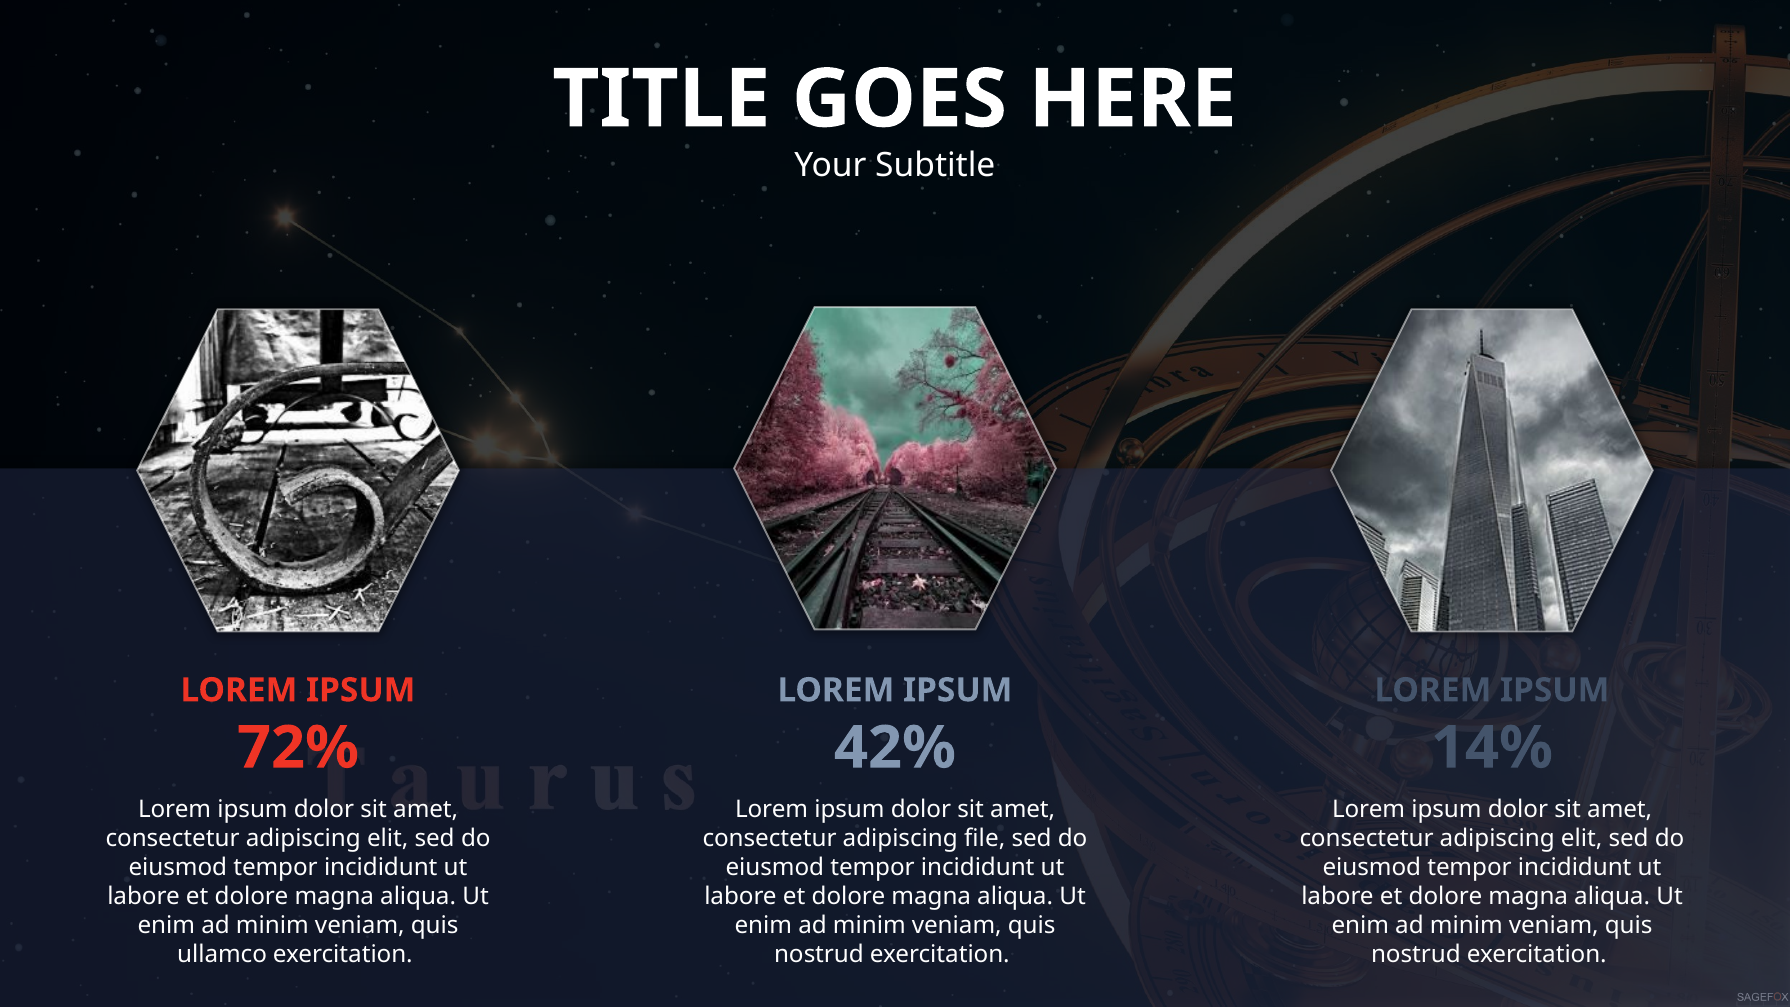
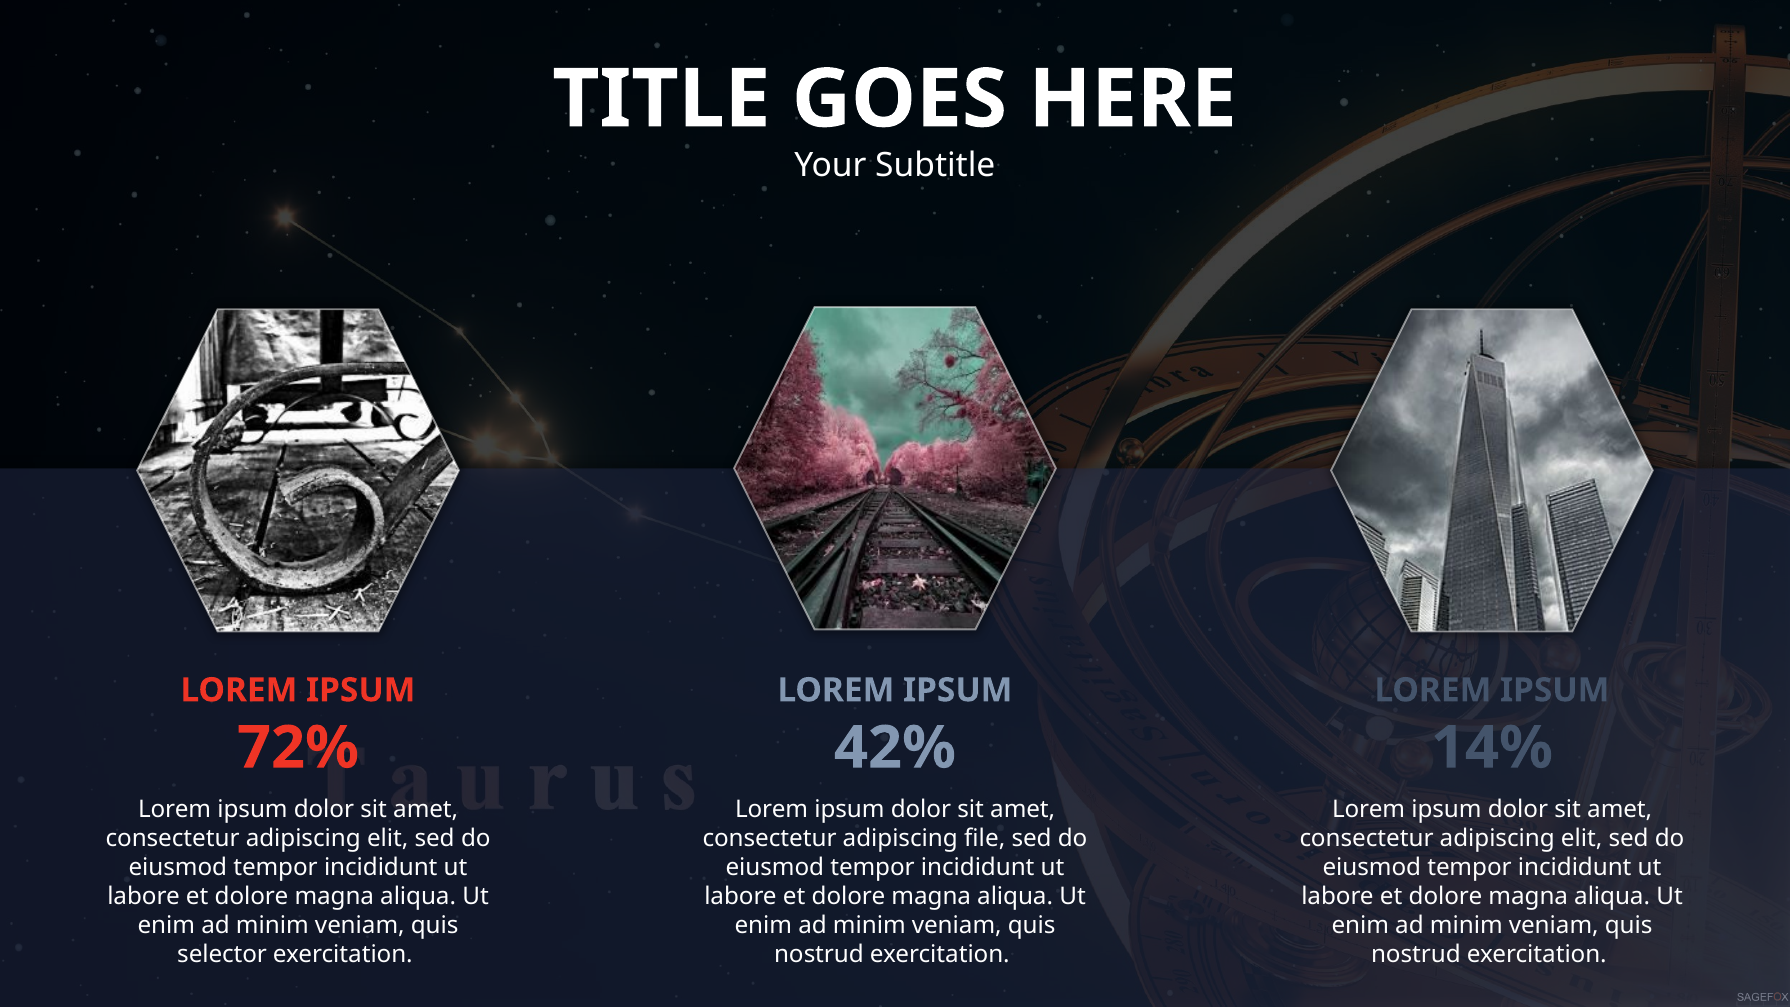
ullamco: ullamco -> selector
